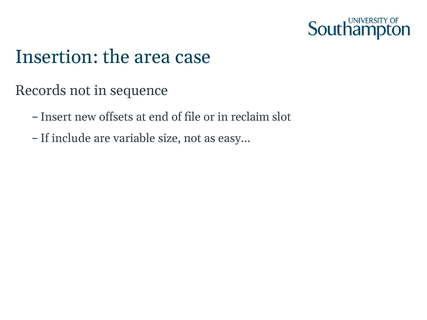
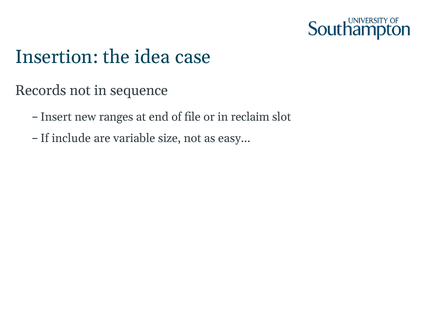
area: area -> idea
offsets: offsets -> ranges
